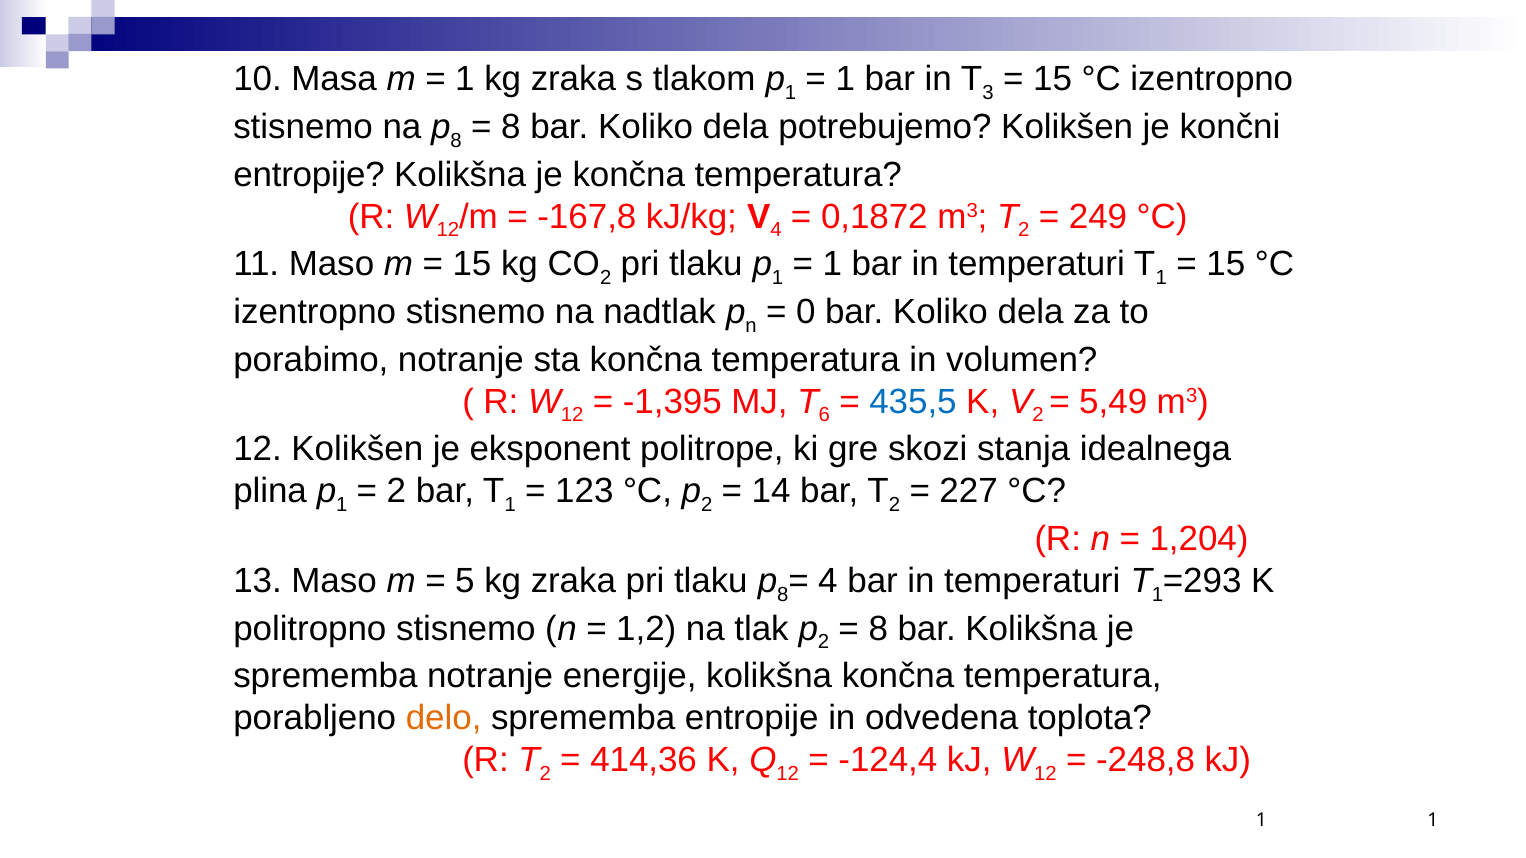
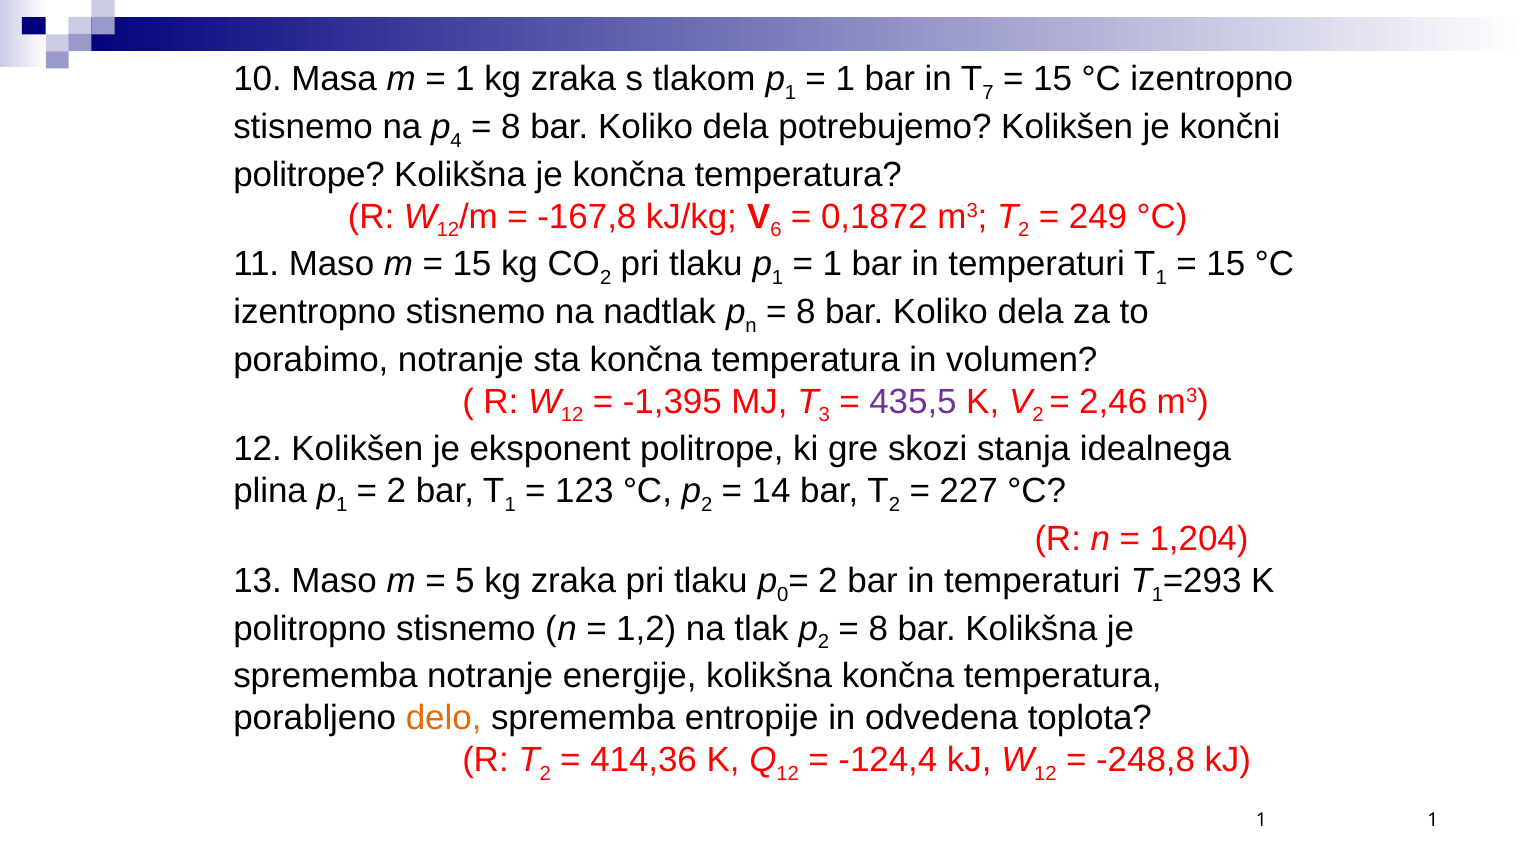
3: 3 -> 7
8 at (456, 141): 8 -> 4
entropije at (309, 175): entropije -> politrope
4 at (776, 230): 4 -> 6
0 at (806, 312): 0 -> 8
6: 6 -> 3
435,5 colour: blue -> purple
5,49: 5,49 -> 2,46
8 at (783, 595): 8 -> 0
4 at (828, 581): 4 -> 2
